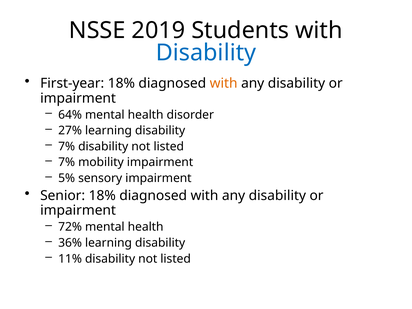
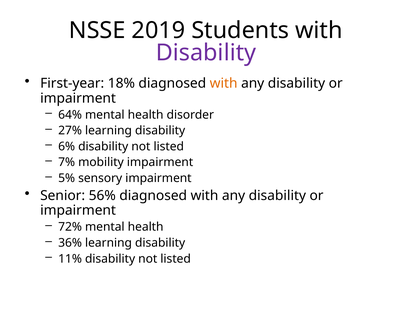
Disability at (206, 53) colour: blue -> purple
7% at (67, 146): 7% -> 6%
Senior 18%: 18% -> 56%
